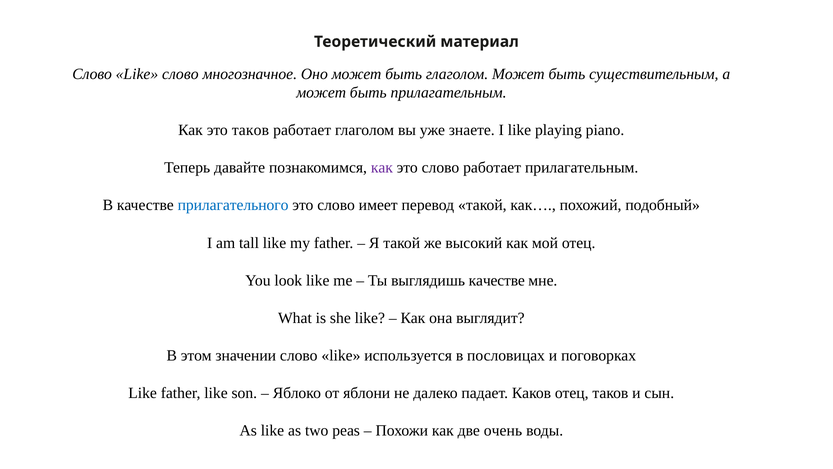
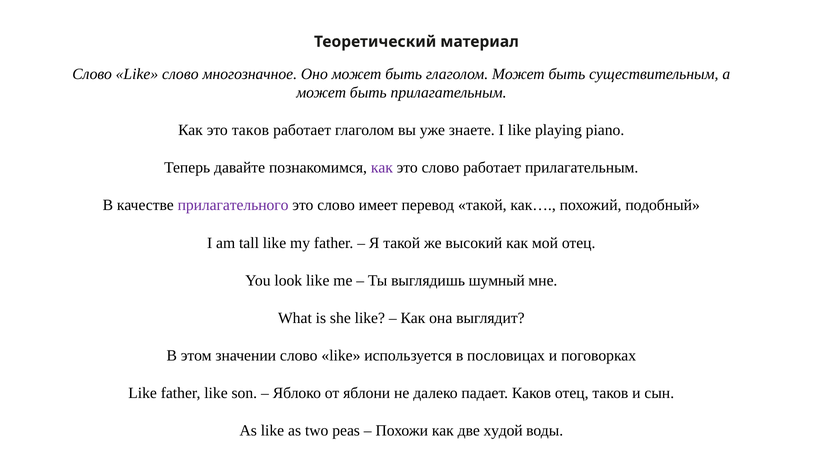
прилагательного colour: blue -> purple
выглядишь качестве: качестве -> шумный
очень: очень -> худой
